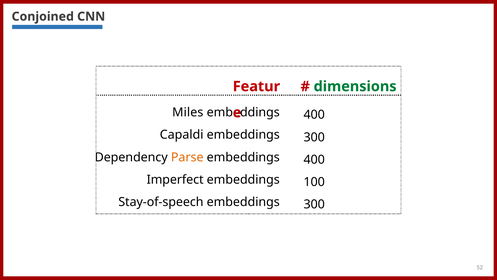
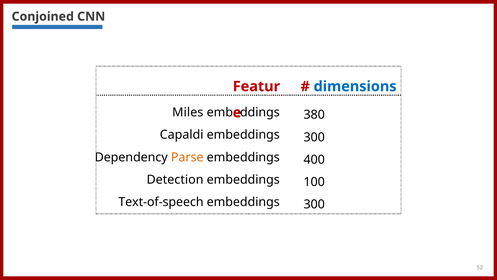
dimensions colour: green -> blue
400 at (314, 115): 400 -> 380
Imperfect: Imperfect -> Detection
Stay-of-speech: Stay-of-speech -> Text-of-speech
